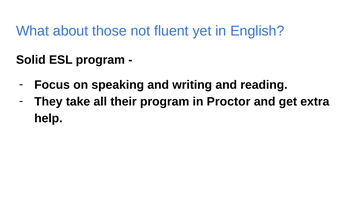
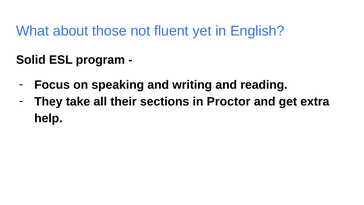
their program: program -> sections
